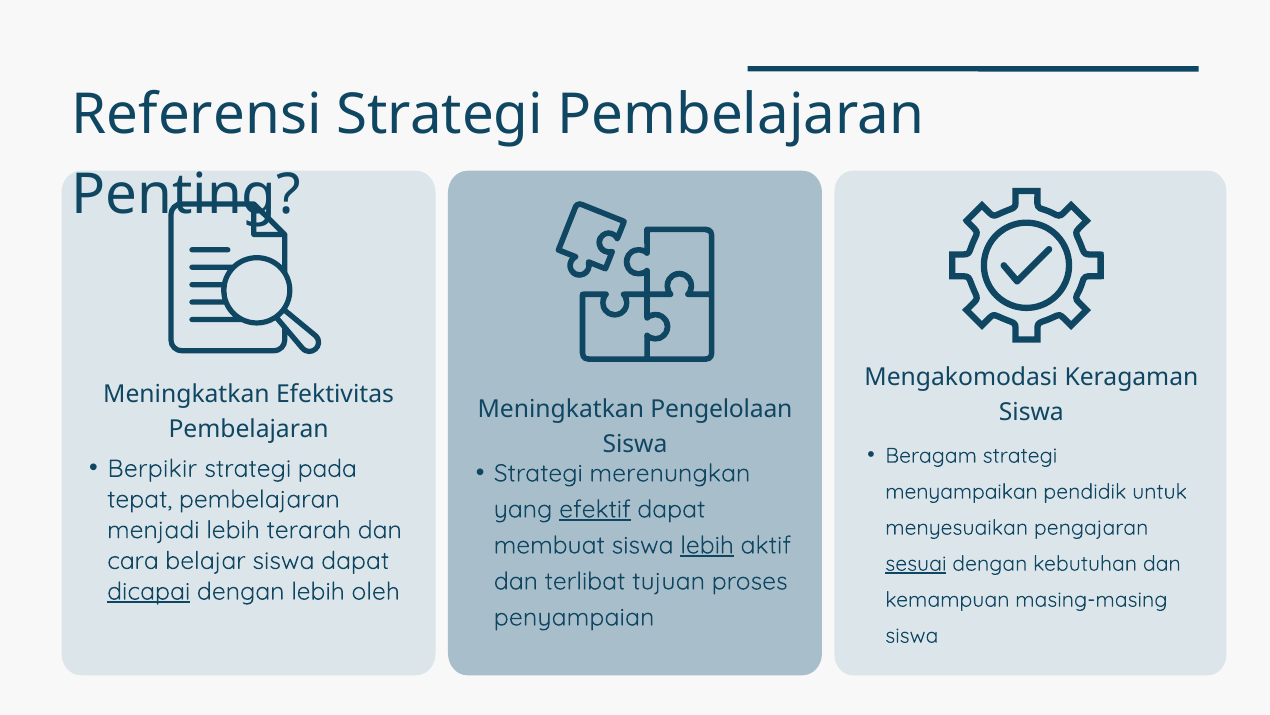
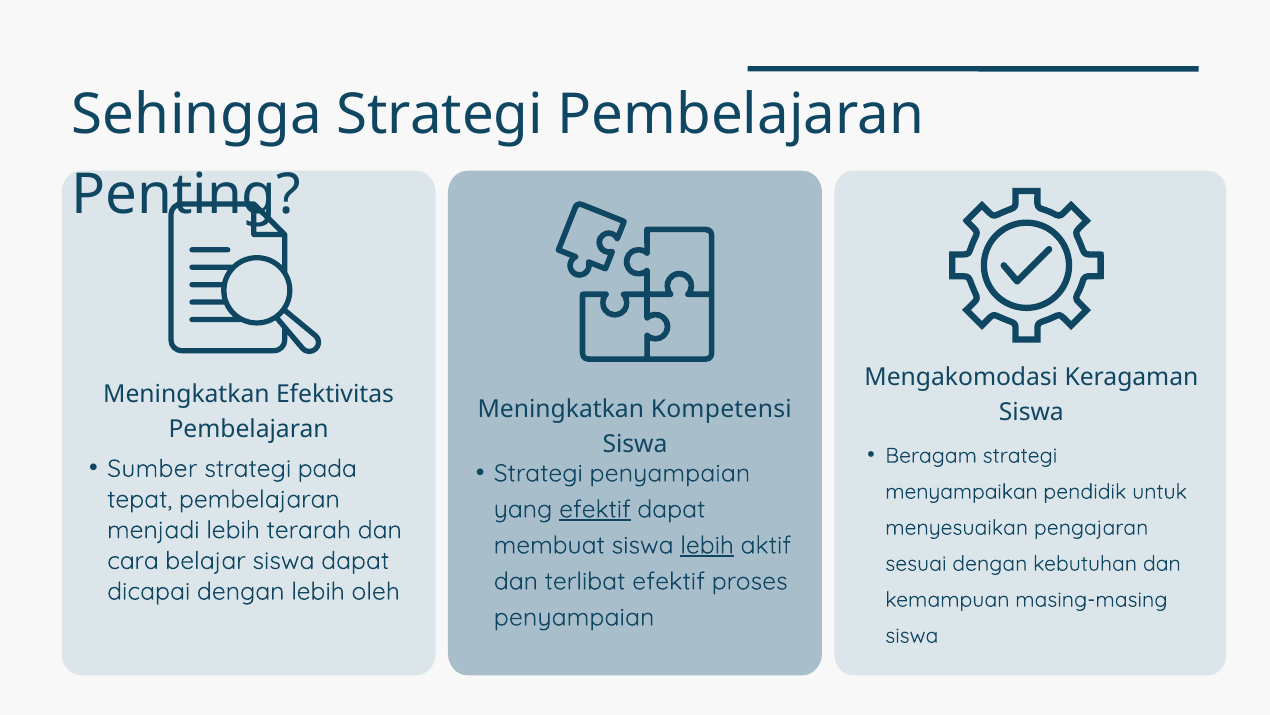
Referensi: Referensi -> Sehingga
Pengelolaan: Pengelolaan -> Kompetensi
Berpikir: Berpikir -> Sumber
Strategi merenungkan: merenungkan -> penyampaian
sesuai underline: present -> none
terlibat tujuan: tujuan -> efektif
dicapai underline: present -> none
